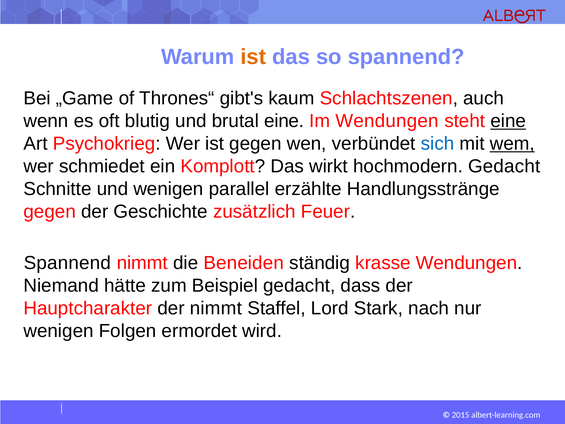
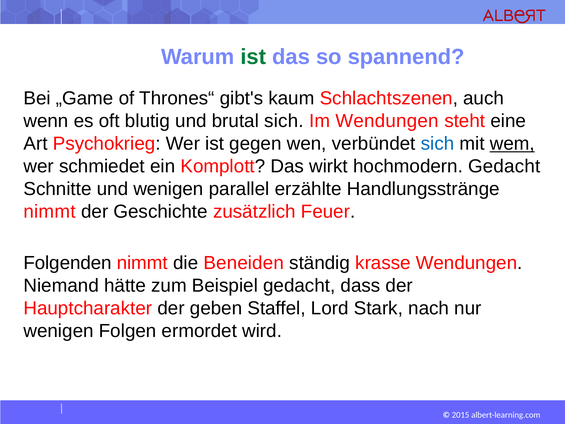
ist at (253, 57) colour: orange -> green
brutal eine: eine -> sich
eine at (508, 121) underline: present -> none
gegen at (50, 211): gegen -> nimmt
Spannend at (67, 263): Spannend -> Folgenden
der nimmt: nimmt -> geben
